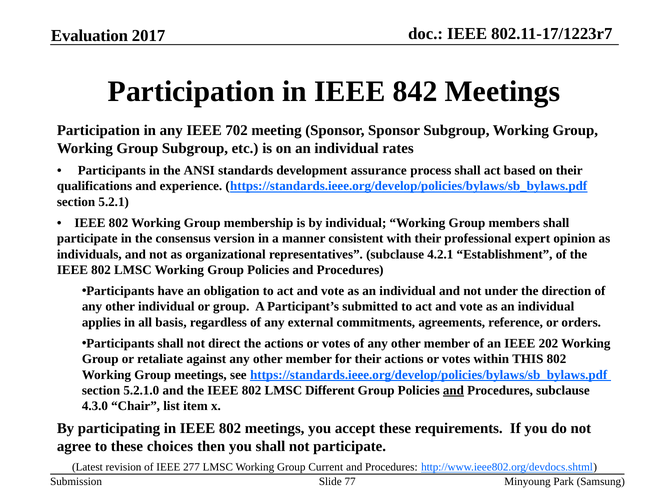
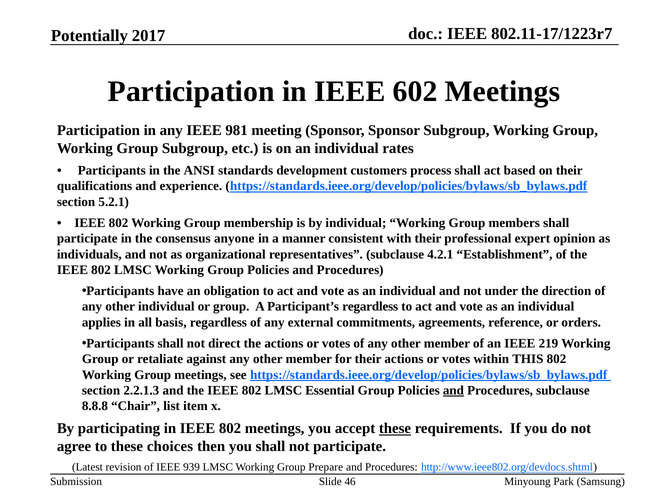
Evaluation: Evaluation -> Potentially
842: 842 -> 602
702: 702 -> 981
assurance: assurance -> customers
version: version -> anyone
Participant’s submitted: submitted -> regardless
202: 202 -> 219
5.2.1.0: 5.2.1.0 -> 2.2.1.3
Different: Different -> Essential
4.3.0: 4.3.0 -> 8.8.8
these at (395, 428) underline: none -> present
277: 277 -> 939
Current: Current -> Prepare
77: 77 -> 46
